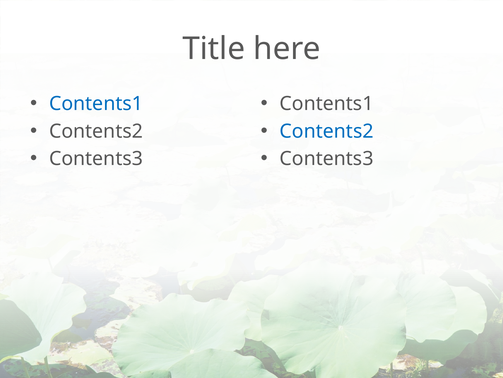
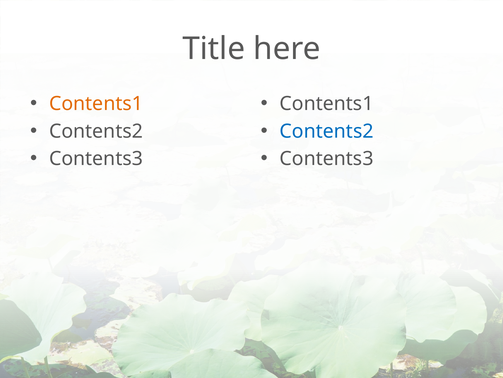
Contents1 at (96, 104) colour: blue -> orange
